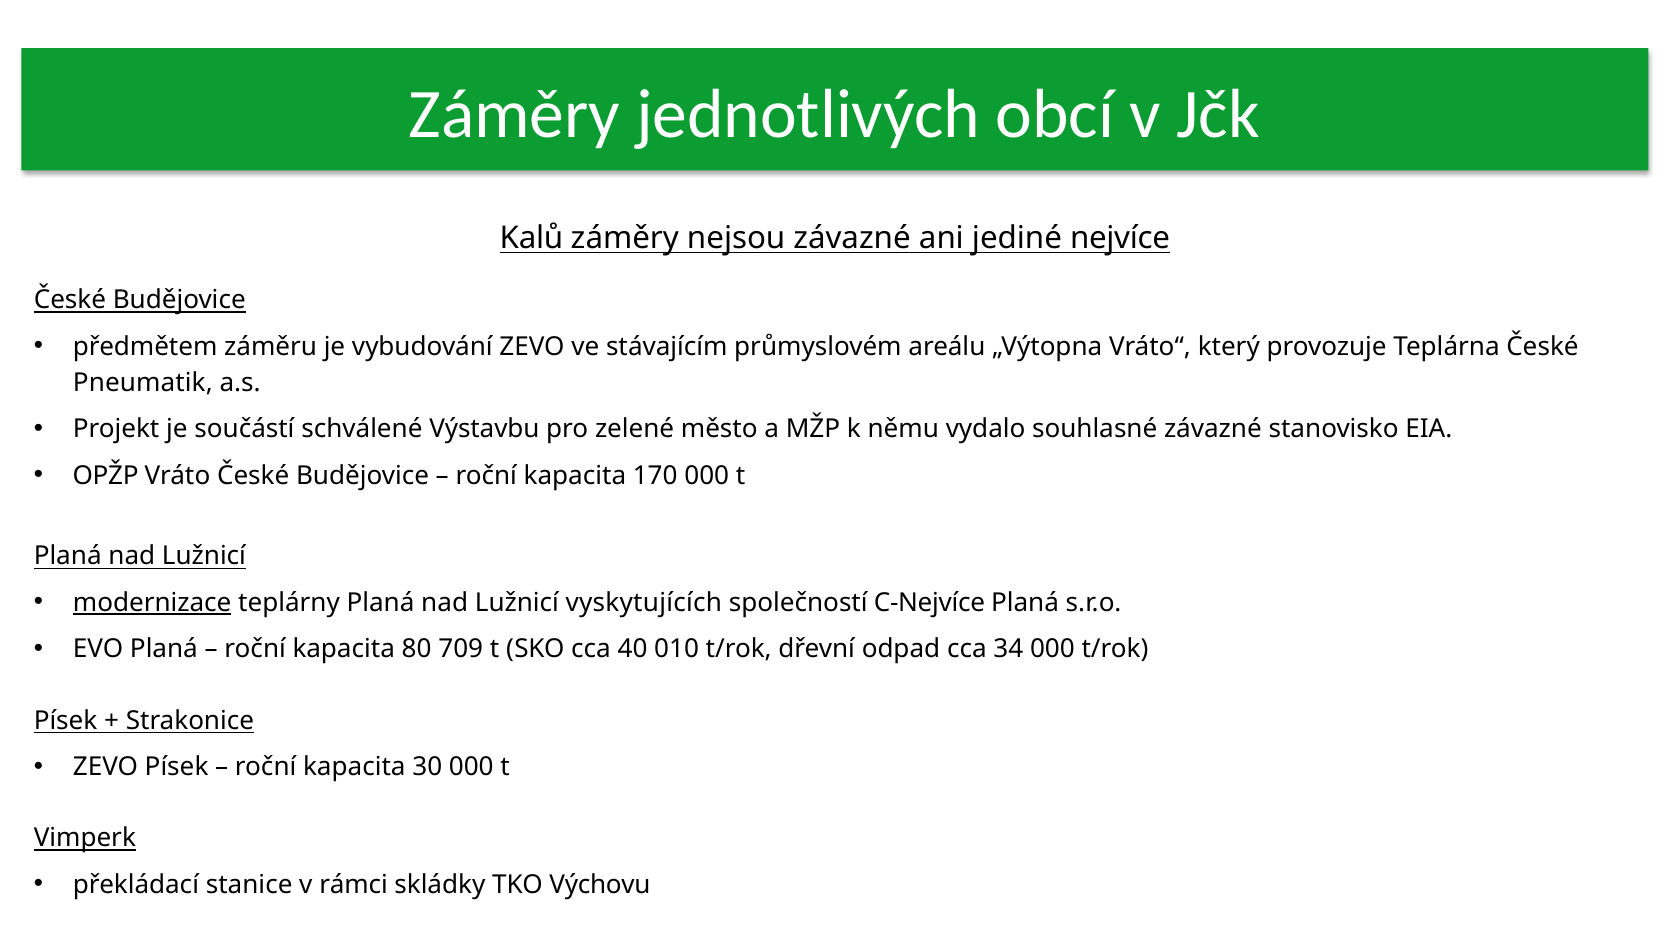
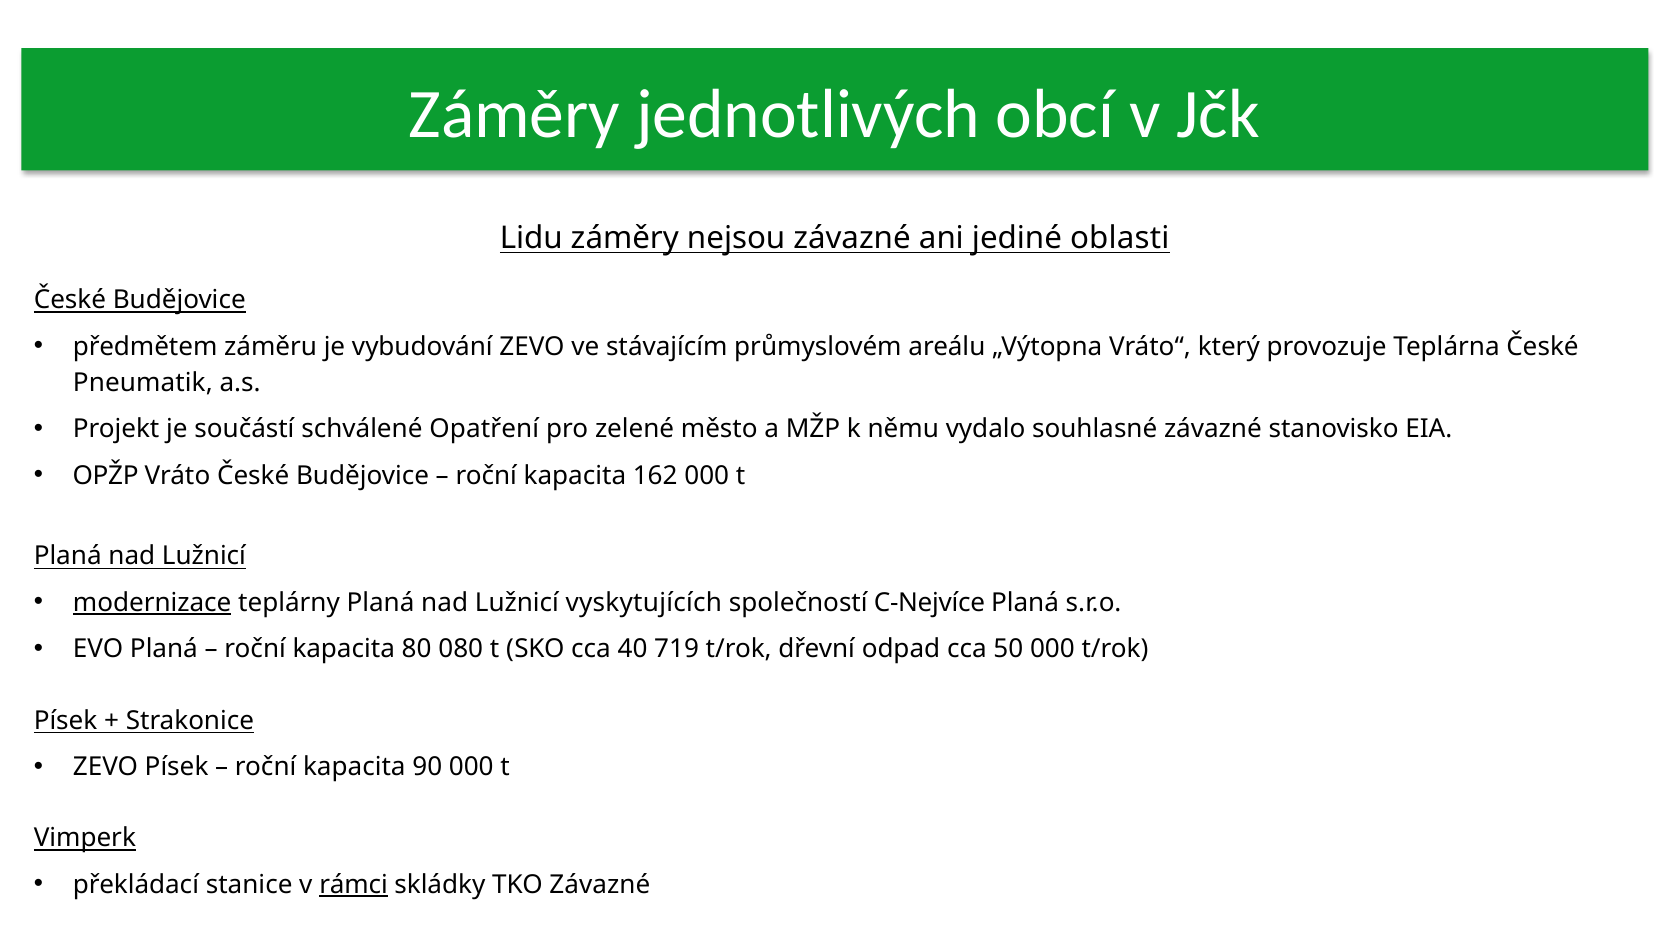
Kalů: Kalů -> Lidu
nejvíce: nejvíce -> oblasti
Výstavbu: Výstavbu -> Opatření
170: 170 -> 162
709: 709 -> 080
010: 010 -> 719
34: 34 -> 50
30: 30 -> 90
rámci underline: none -> present
TKO Výchovu: Výchovu -> Závazné
